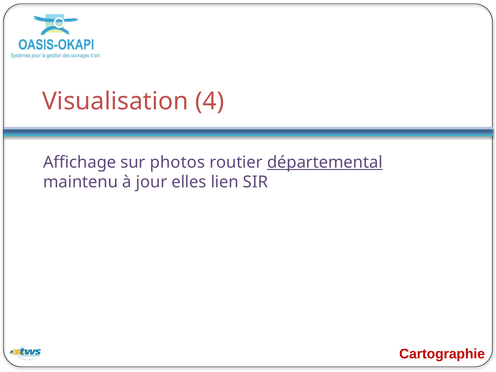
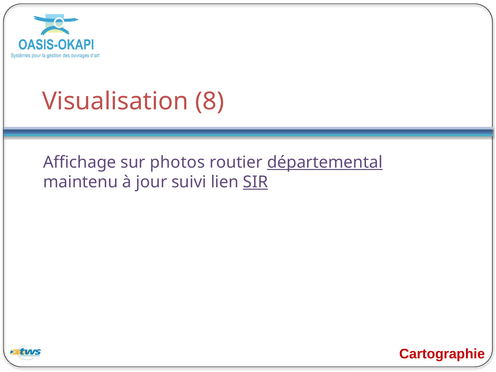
4: 4 -> 8
elles: elles -> suivi
SIR underline: none -> present
